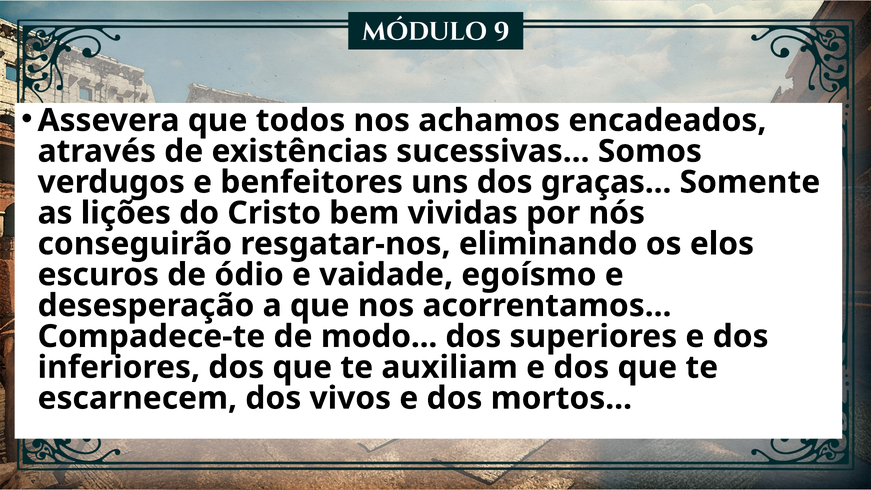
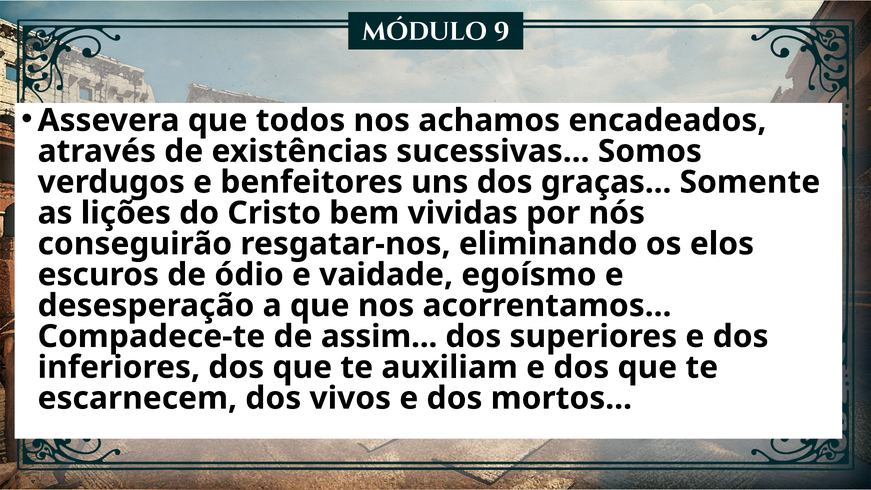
modo: modo -> assim
